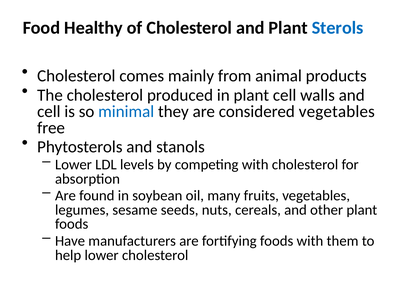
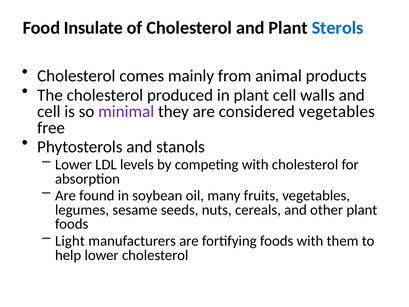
Healthy: Healthy -> Insulate
minimal colour: blue -> purple
Have: Have -> Light
